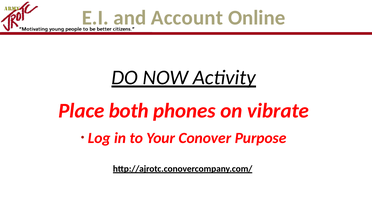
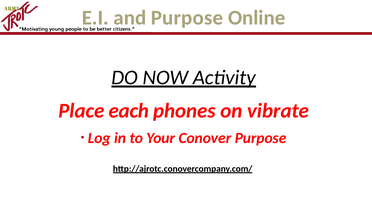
and Account: Account -> Purpose
both: both -> each
